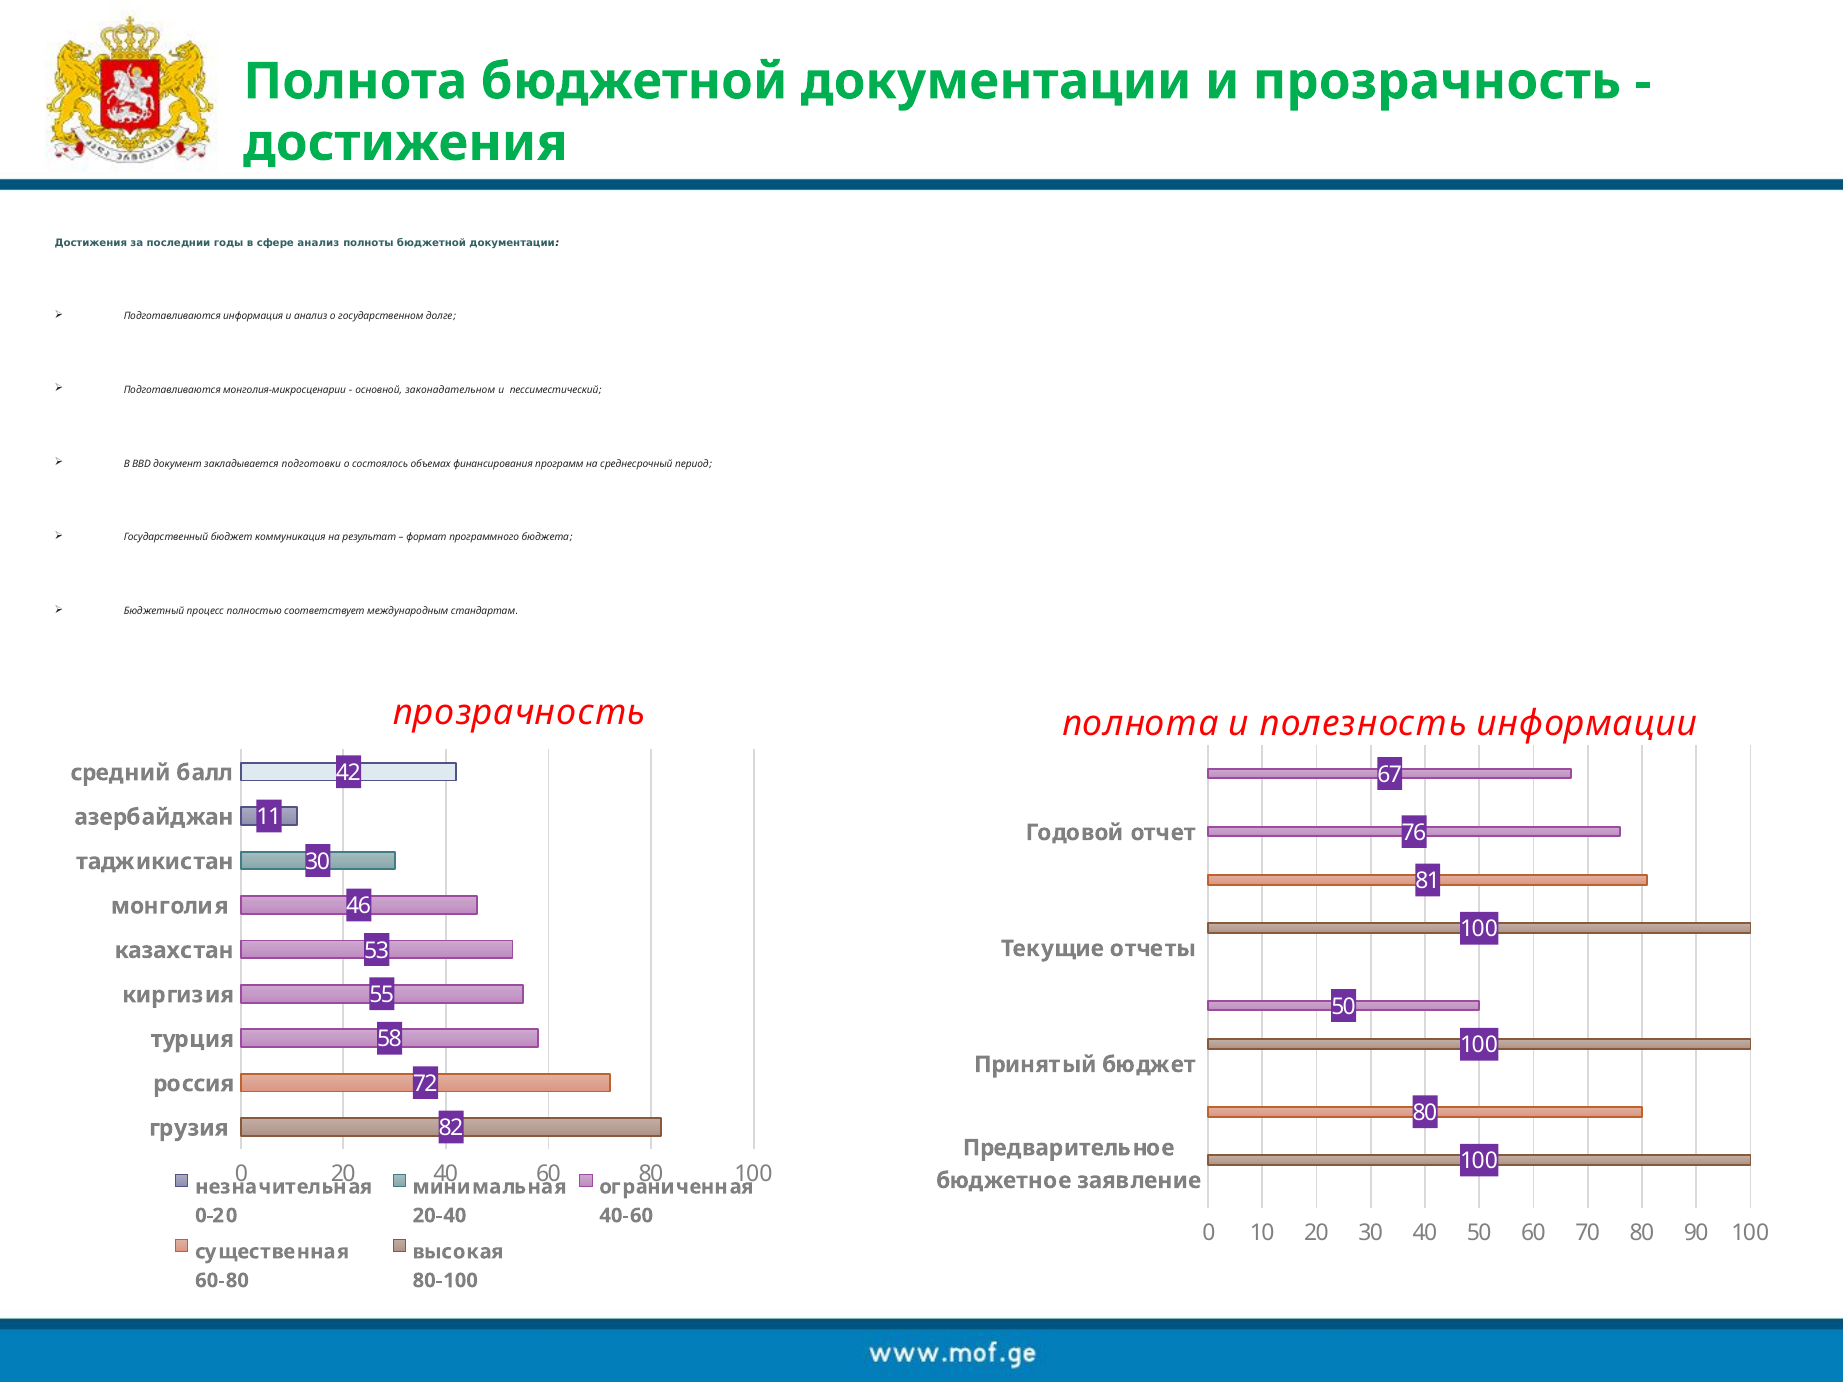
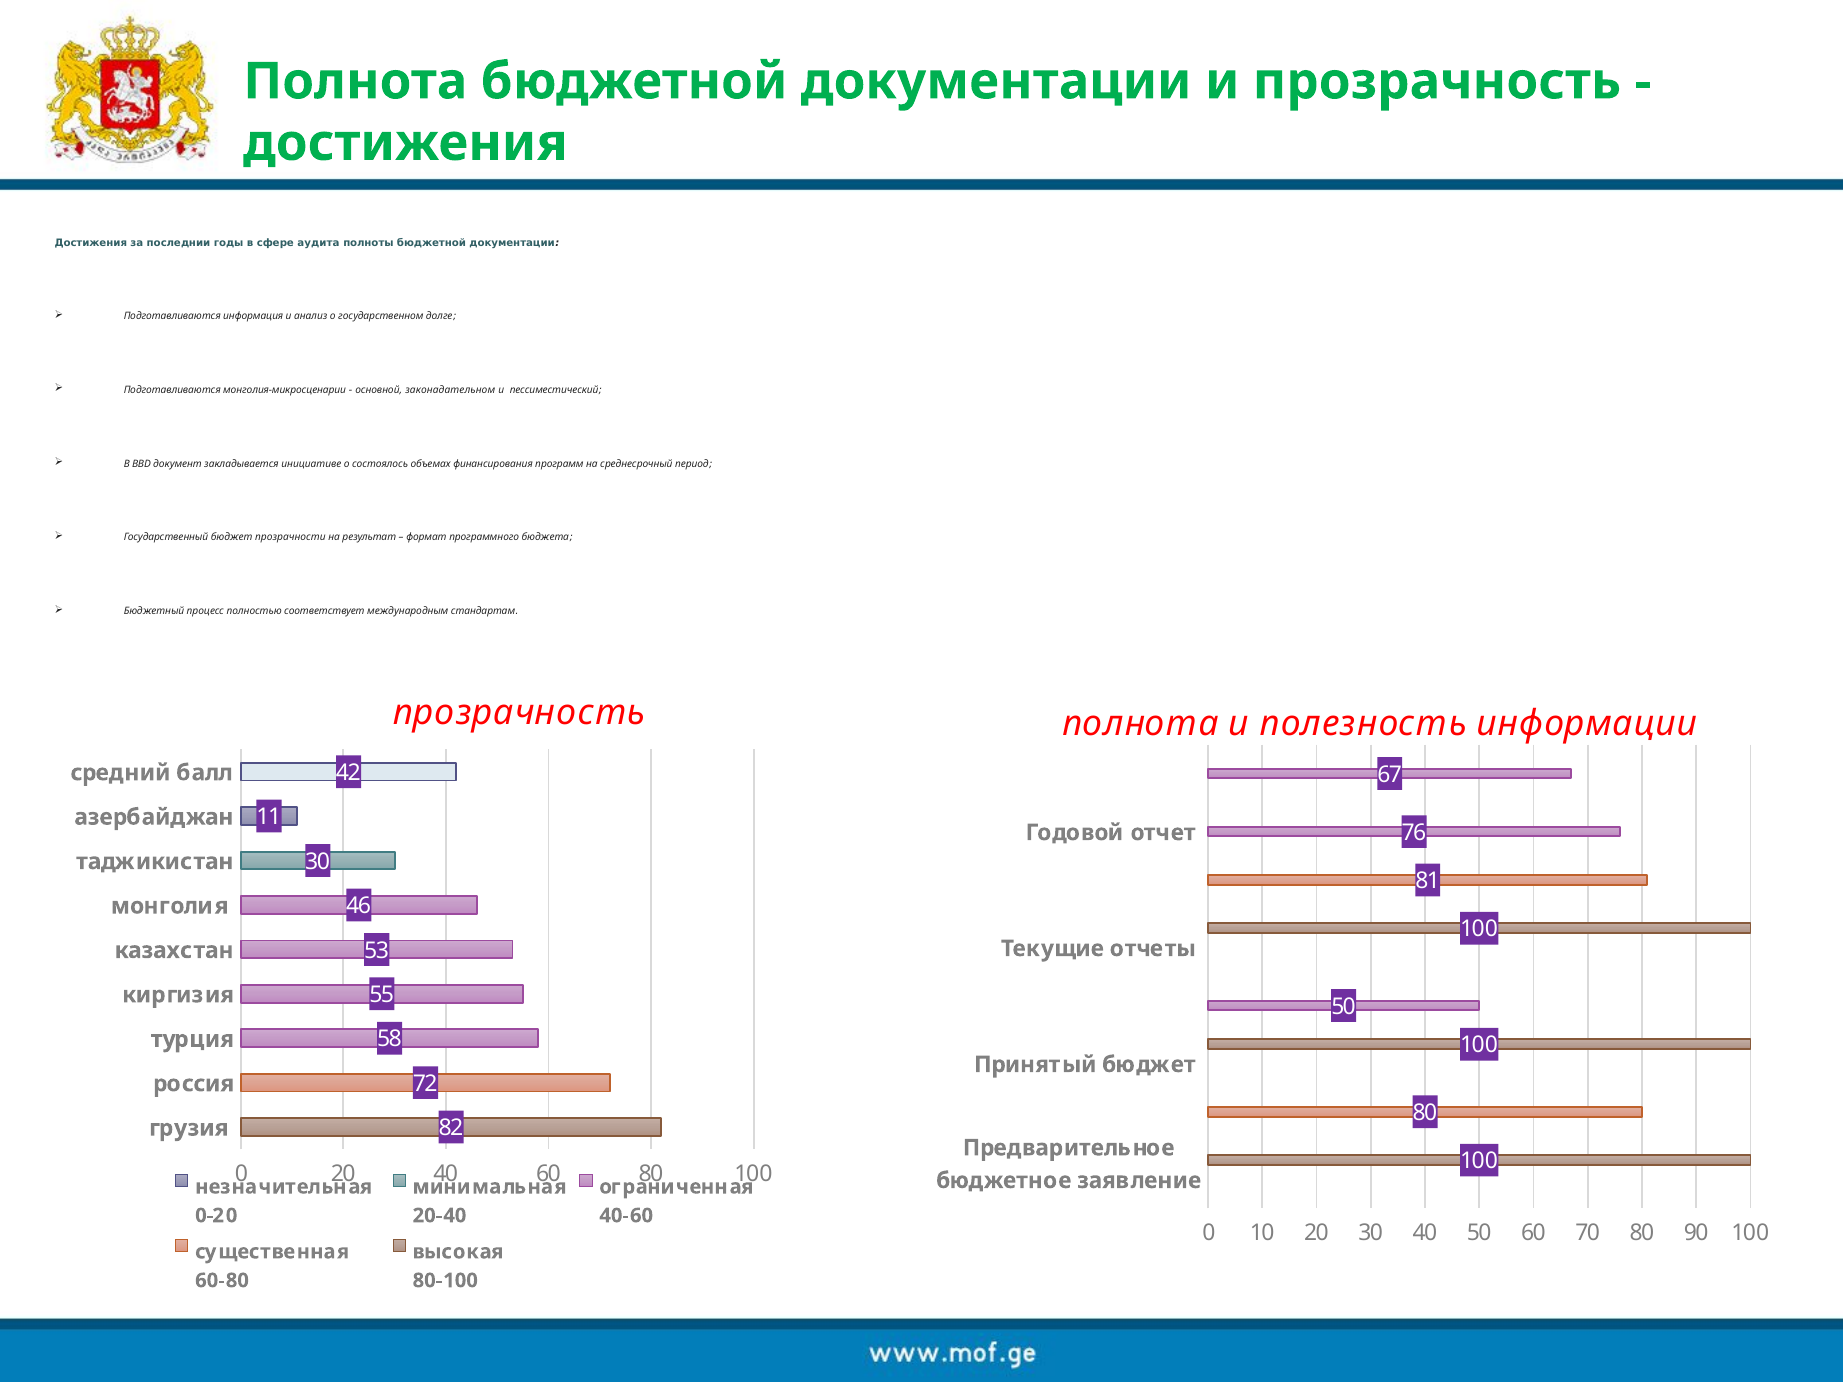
сфере анализ: анализ -> аудита
подготовки: подготовки -> инициативе
коммуникация: коммуникация -> прозрачности
